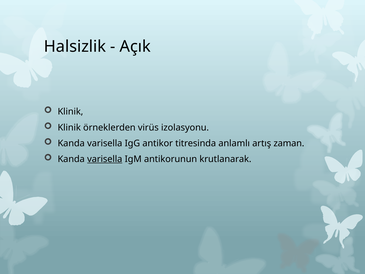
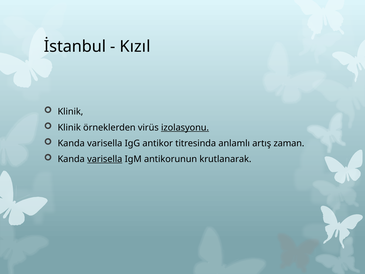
Halsizlik: Halsizlik -> İstanbul
Açık: Açık -> Kızıl
izolasyonu underline: none -> present
